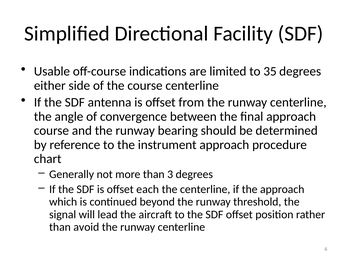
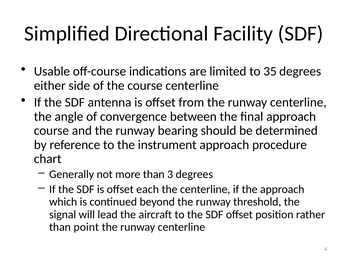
avoid: avoid -> point
